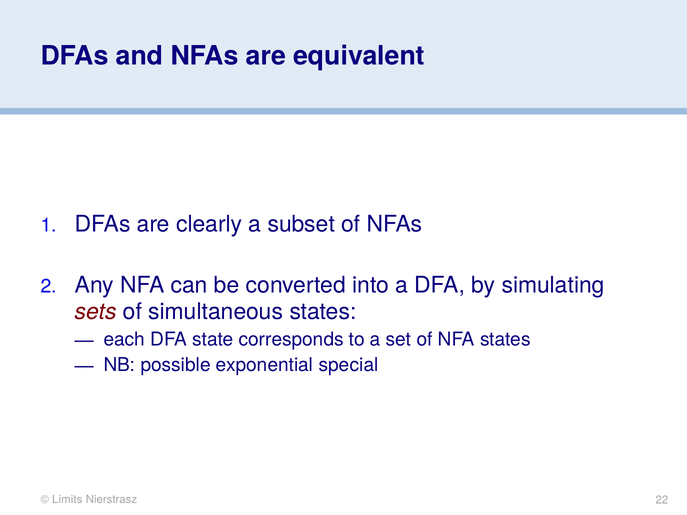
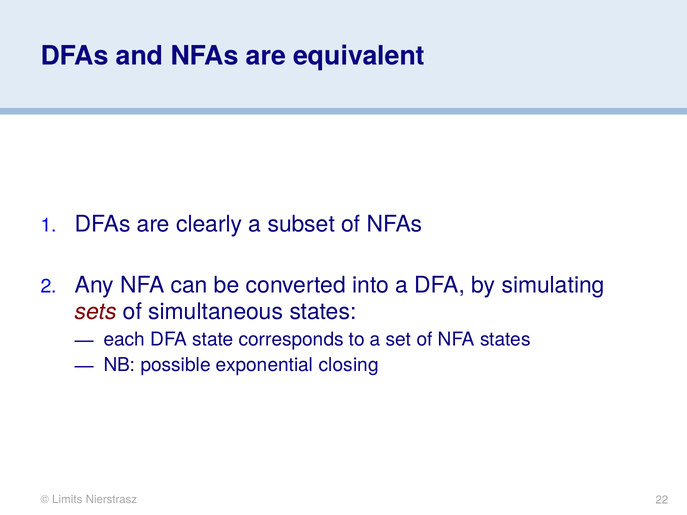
special: special -> closing
